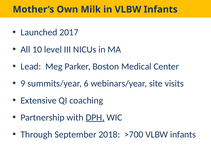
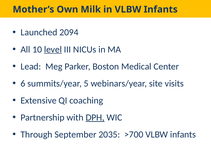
2017: 2017 -> 2094
level underline: none -> present
9: 9 -> 6
6: 6 -> 5
2018: 2018 -> 2035
